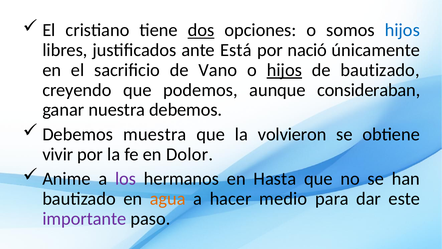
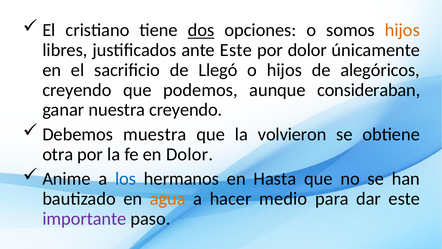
hijos at (402, 30) colour: blue -> orange
ante Está: Está -> Este
por nació: nació -> dolor
Vano: Vano -> Llegó
hijos at (284, 70) underline: present -> none
de bautizado: bautizado -> alegóricos
nuestra debemos: debemos -> creyendo
vivir: vivir -> otra
los colour: purple -> blue
